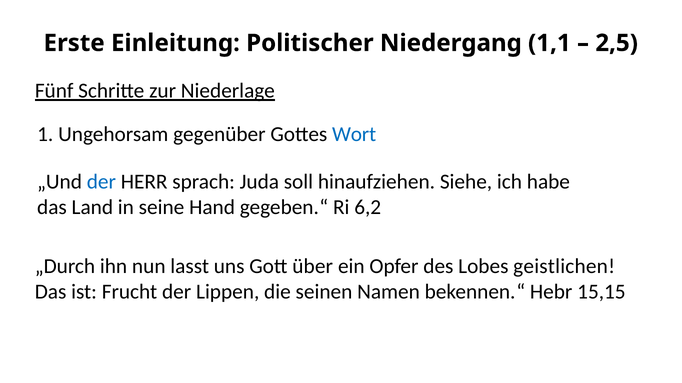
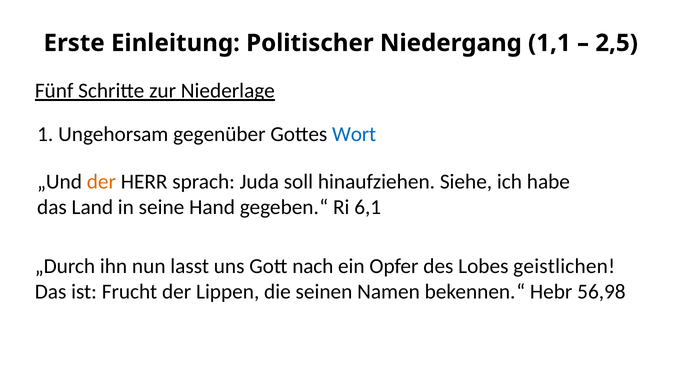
der at (101, 182) colour: blue -> orange
6,2: 6,2 -> 6,1
über: über -> nach
15,15: 15,15 -> 56,98
